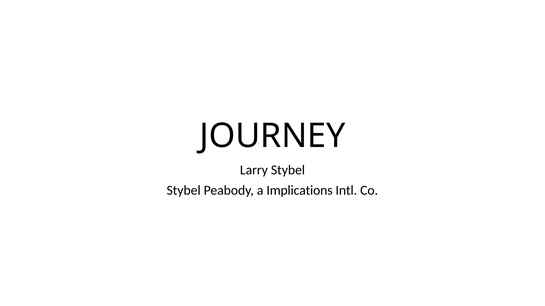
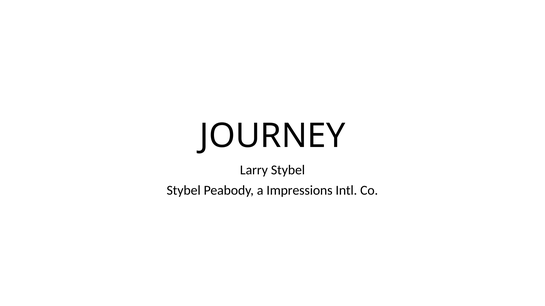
Implications: Implications -> Impressions
